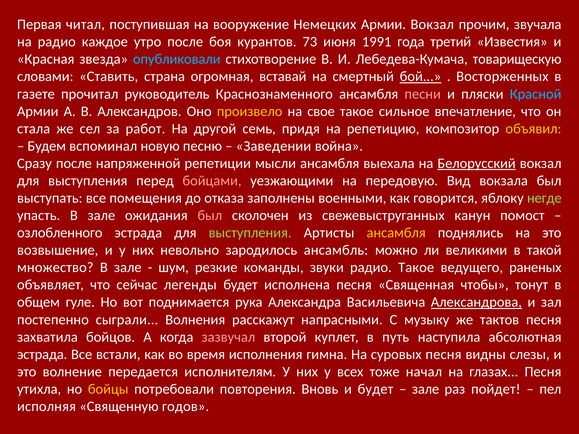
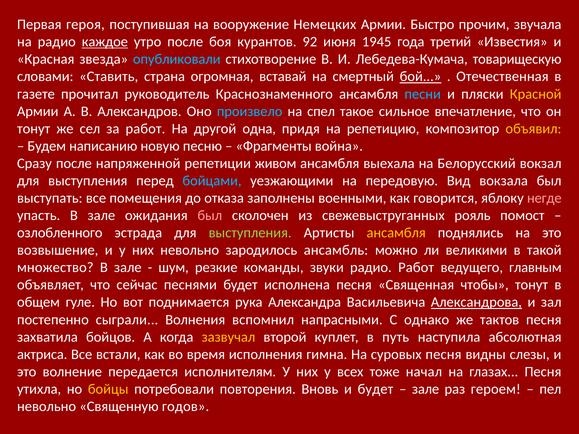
читал: читал -> героя
Армии Вокзал: Вокзал -> Быстро
каждое underline: none -> present
73: 73 -> 92
1991: 1991 -> 1945
Восторженных: Восторженных -> Отечественная
песни colour: pink -> light blue
Красной colour: light blue -> yellow
произвело colour: yellow -> light blue
свое: свое -> спел
стала at (34, 129): стала -> тонут
семь: семь -> одна
вспоминал: вспоминал -> написанию
Заведении: Заведении -> Фрагменты
мысли: мысли -> живом
Белорусский underline: present -> none
бойцами colour: pink -> light blue
негде colour: light green -> pink
канун: канун -> рояль
радио Такое: Такое -> Работ
раненых: раненых -> главным
легенды: легенды -> песнями
расскажут: расскажут -> вспомнил
музыку: музыку -> однако
зазвучал colour: pink -> yellow
эстрада at (42, 354): эстрада -> актриса
пойдет: пойдет -> героем
исполняя at (47, 407): исполняя -> невольно
